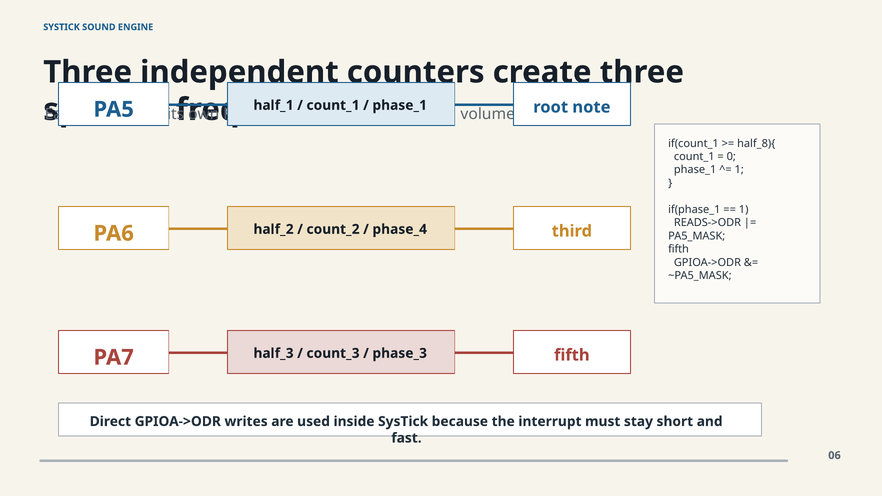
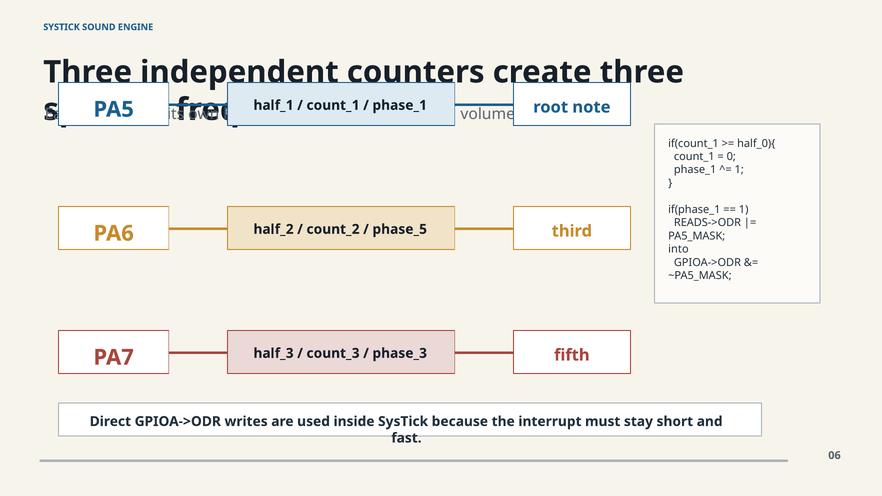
half_8){: half_8){ -> half_0){
phase_4: phase_4 -> phase_5
fifth at (679, 249): fifth -> into
